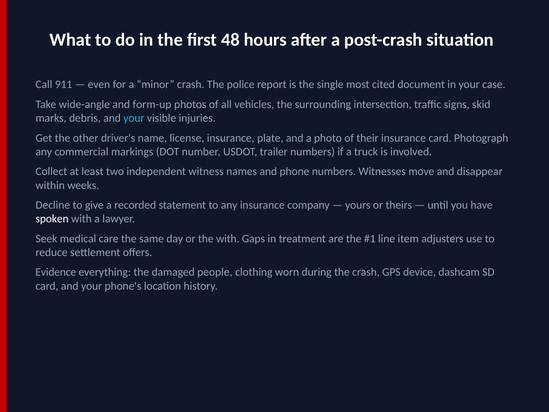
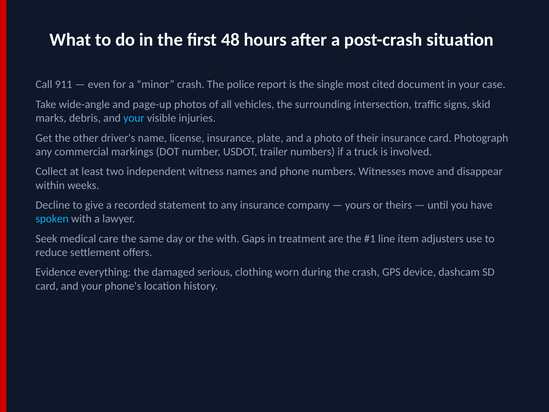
form-up: form-up -> page-up
spoken colour: white -> light blue
people: people -> serious
